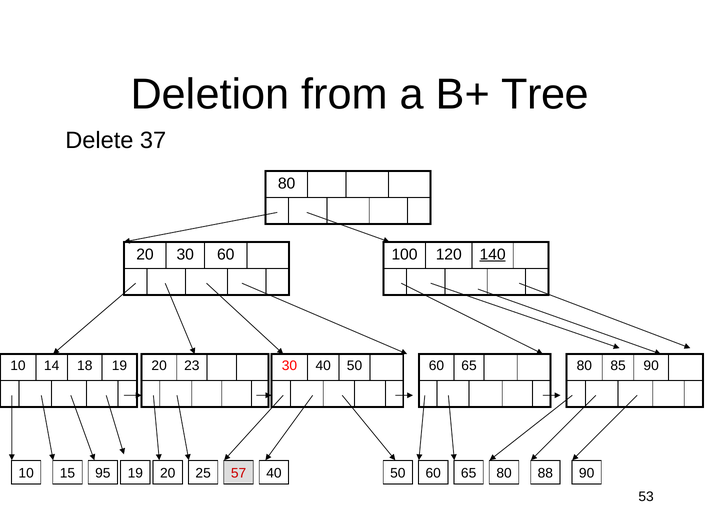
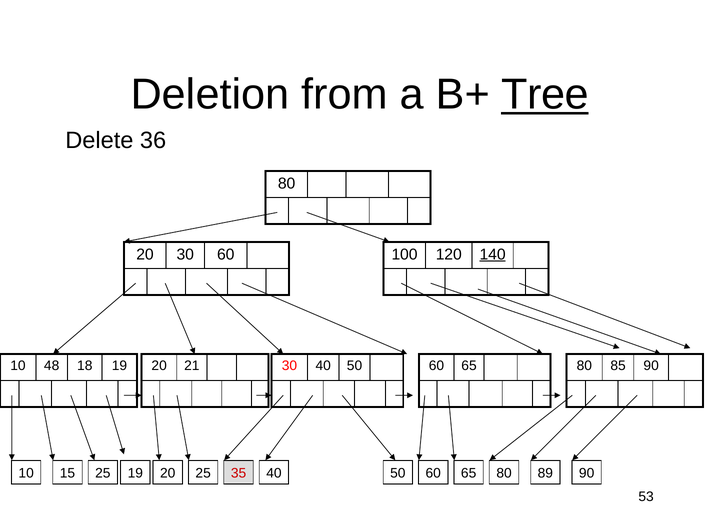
Tree underline: none -> present
37: 37 -> 36
14: 14 -> 48
23: 23 -> 21
15 95: 95 -> 25
57: 57 -> 35
88: 88 -> 89
